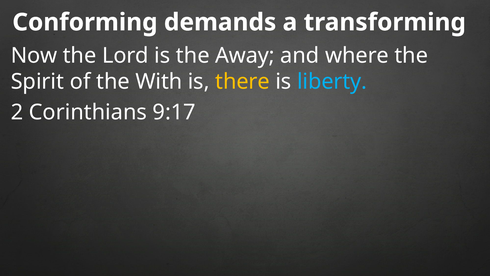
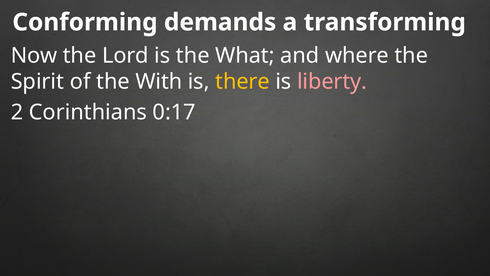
Away: Away -> What
liberty colour: light blue -> pink
9:17: 9:17 -> 0:17
